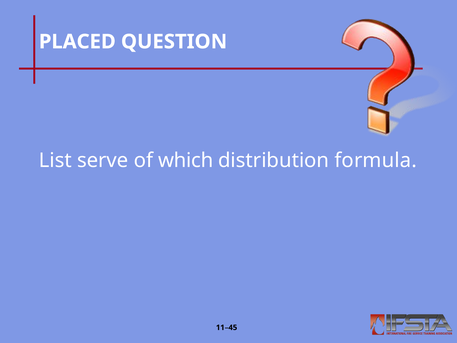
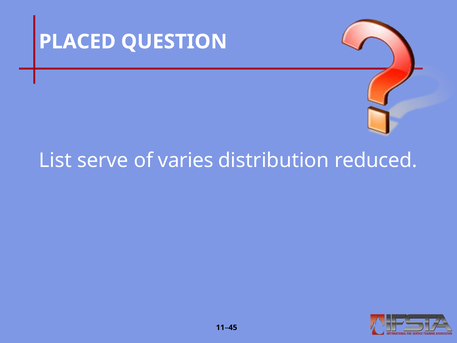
which: which -> varies
formula: formula -> reduced
